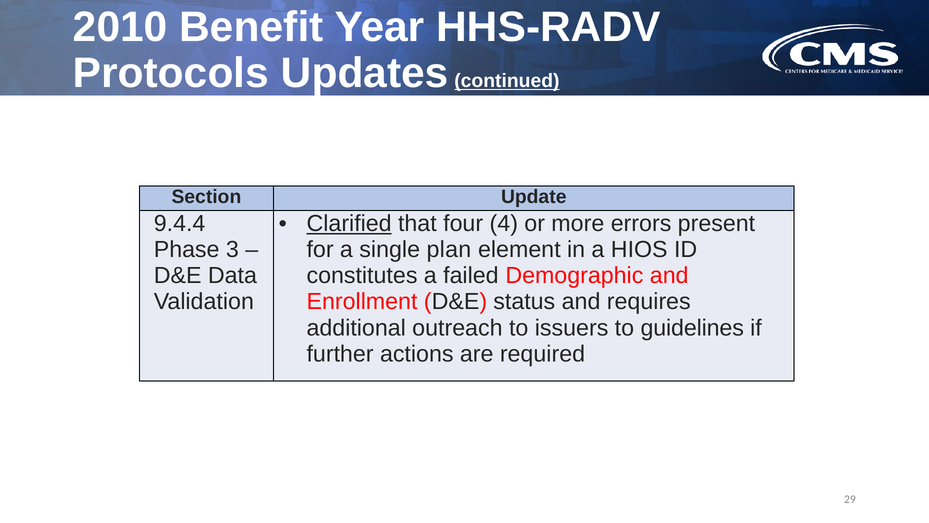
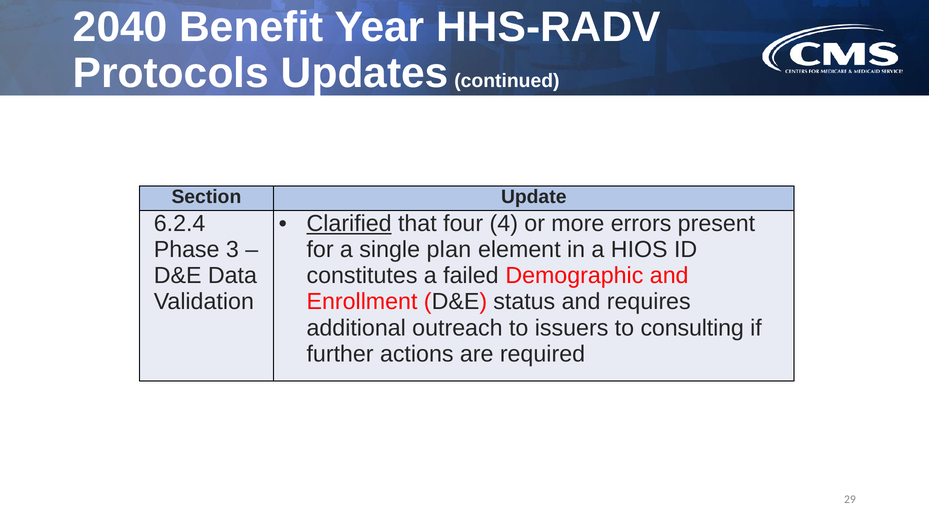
2010: 2010 -> 2040
continued underline: present -> none
9.4.4: 9.4.4 -> 6.2.4
guidelines: guidelines -> consulting
